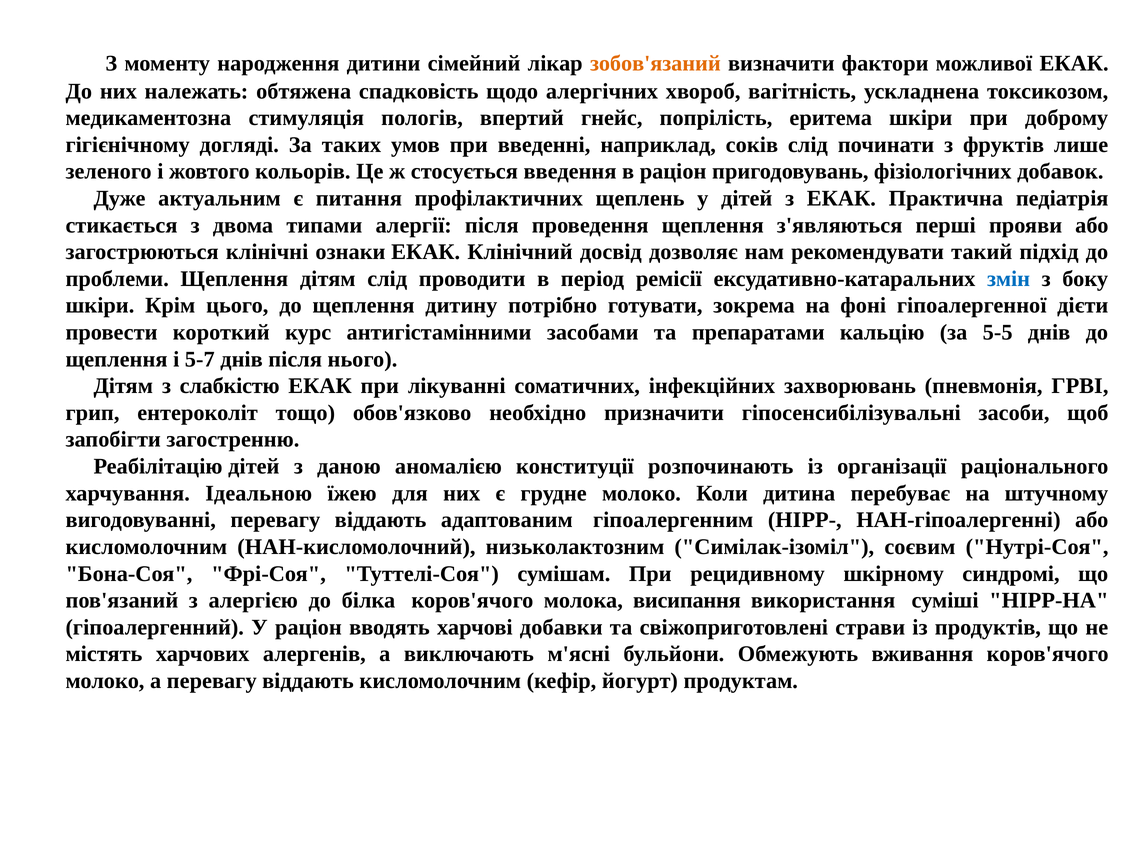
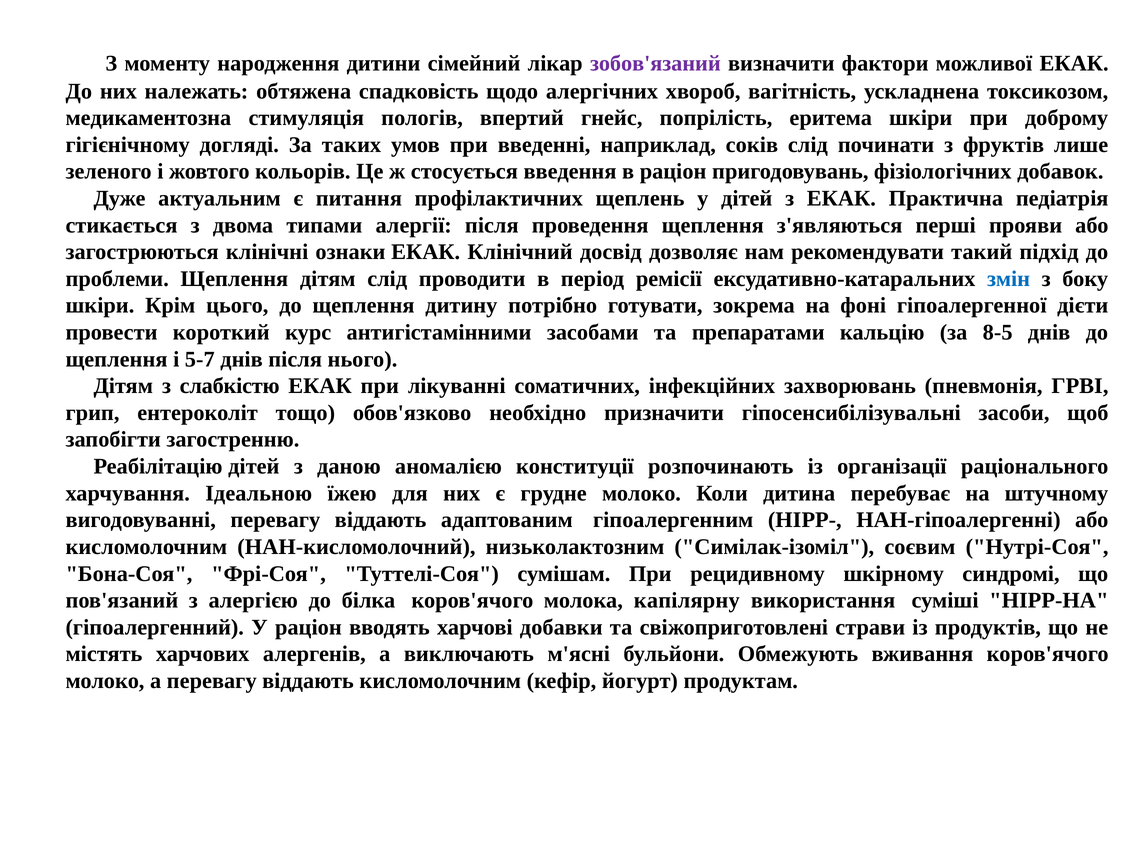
зобов'язаний colour: orange -> purple
5-5: 5-5 -> 8-5
висипання: висипання -> капілярну
